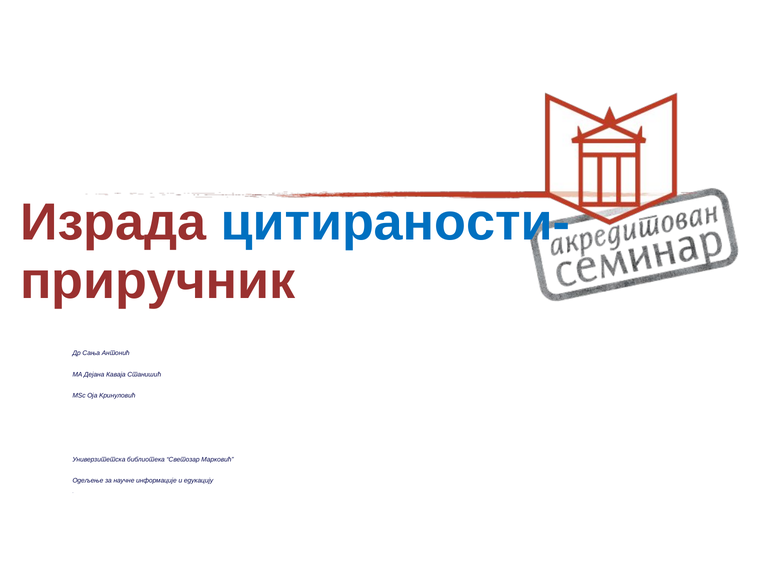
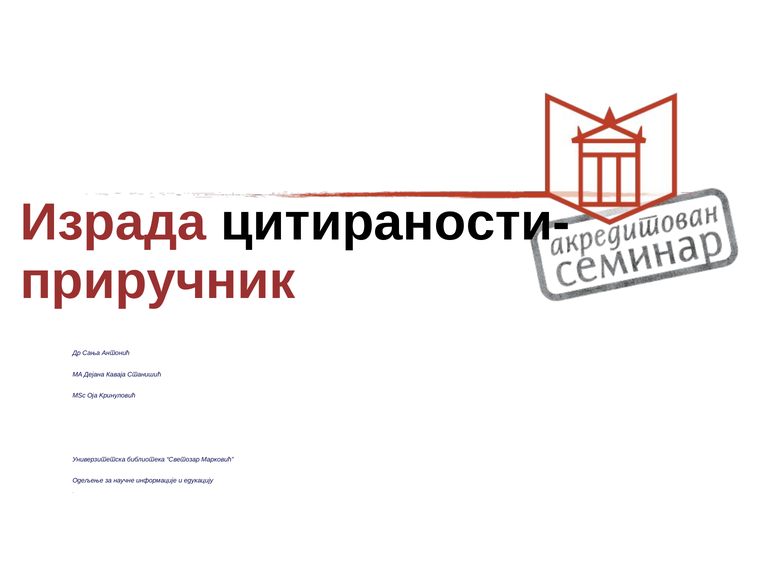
цитираности- colour: blue -> black
